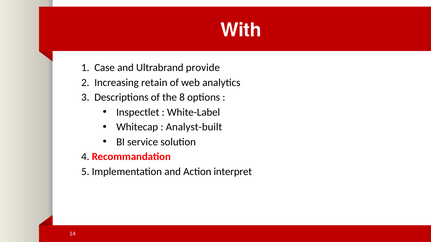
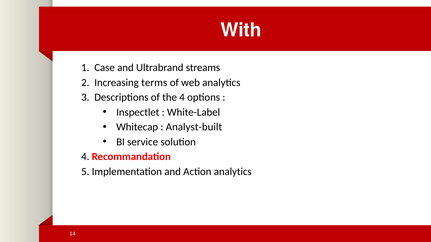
provide: provide -> streams
retain: retain -> terms
the 8: 8 -> 4
Action interpret: interpret -> analytics
